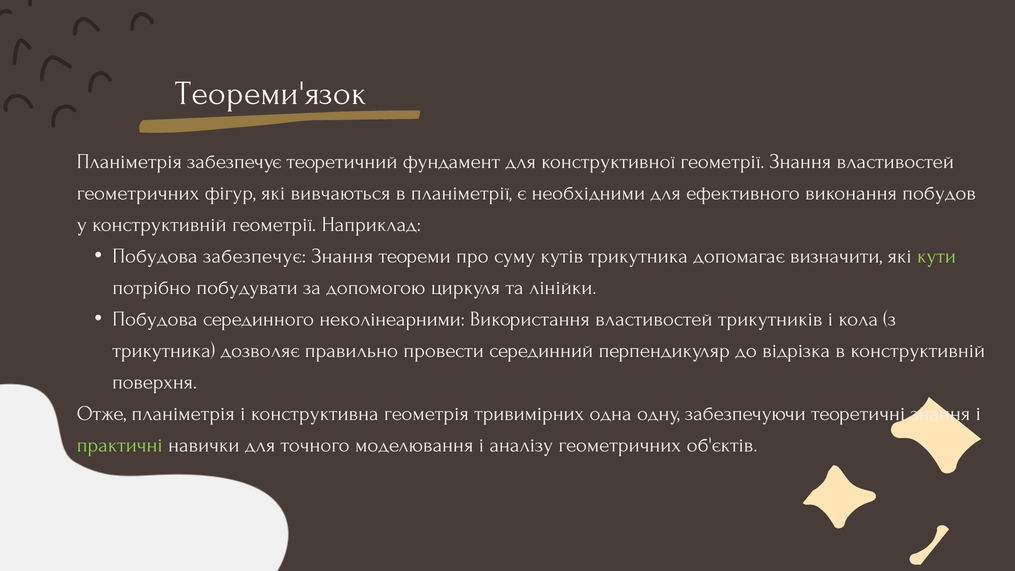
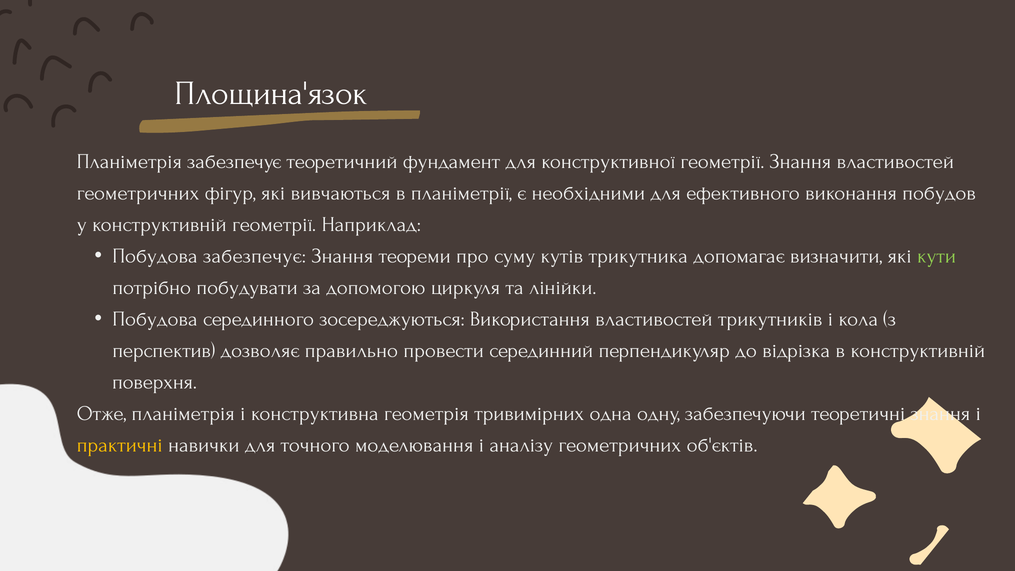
Теореми'язок: Теореми'язок -> Площина'язок
неколінеарними: неколінеарними -> зосереджуються
трикутника at (164, 350): трикутника -> перспектив
практичні colour: light green -> yellow
